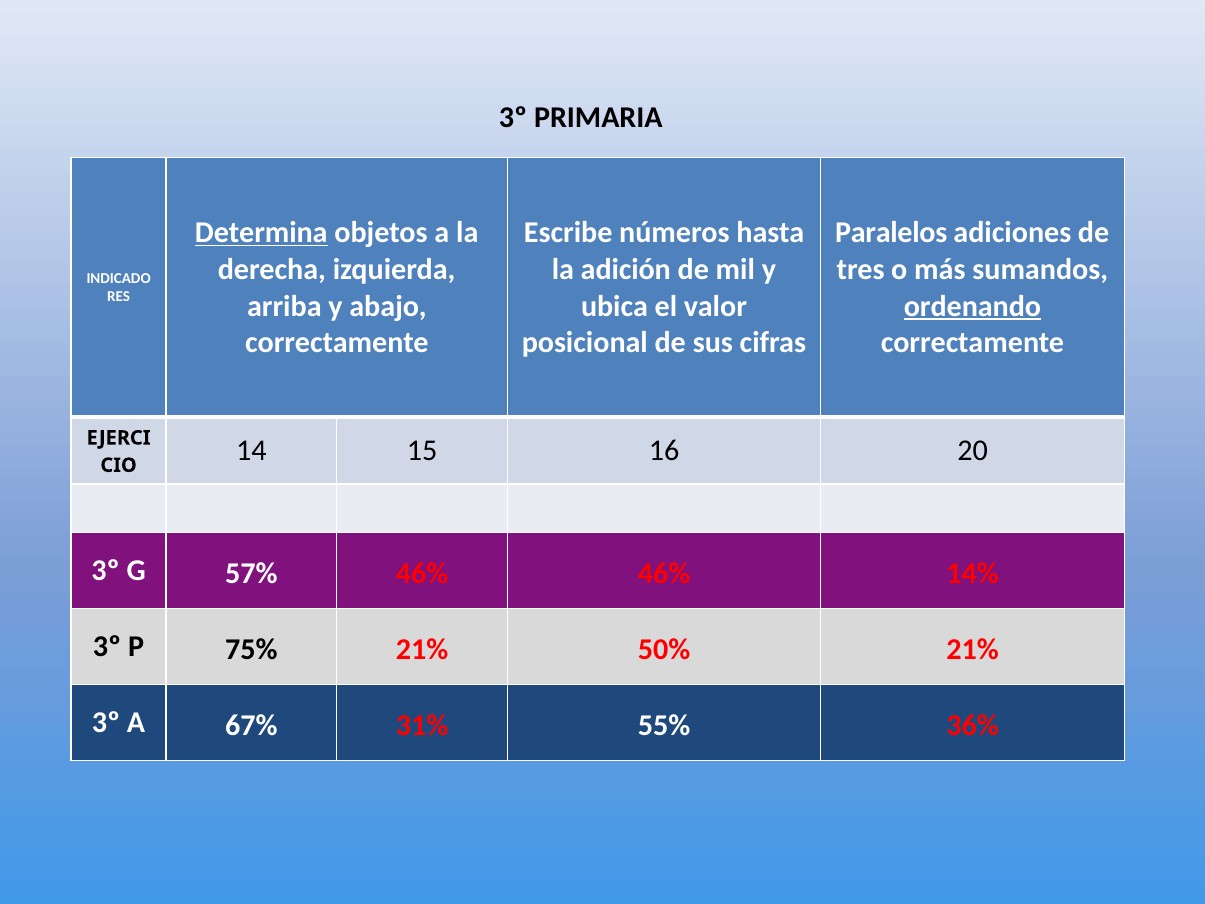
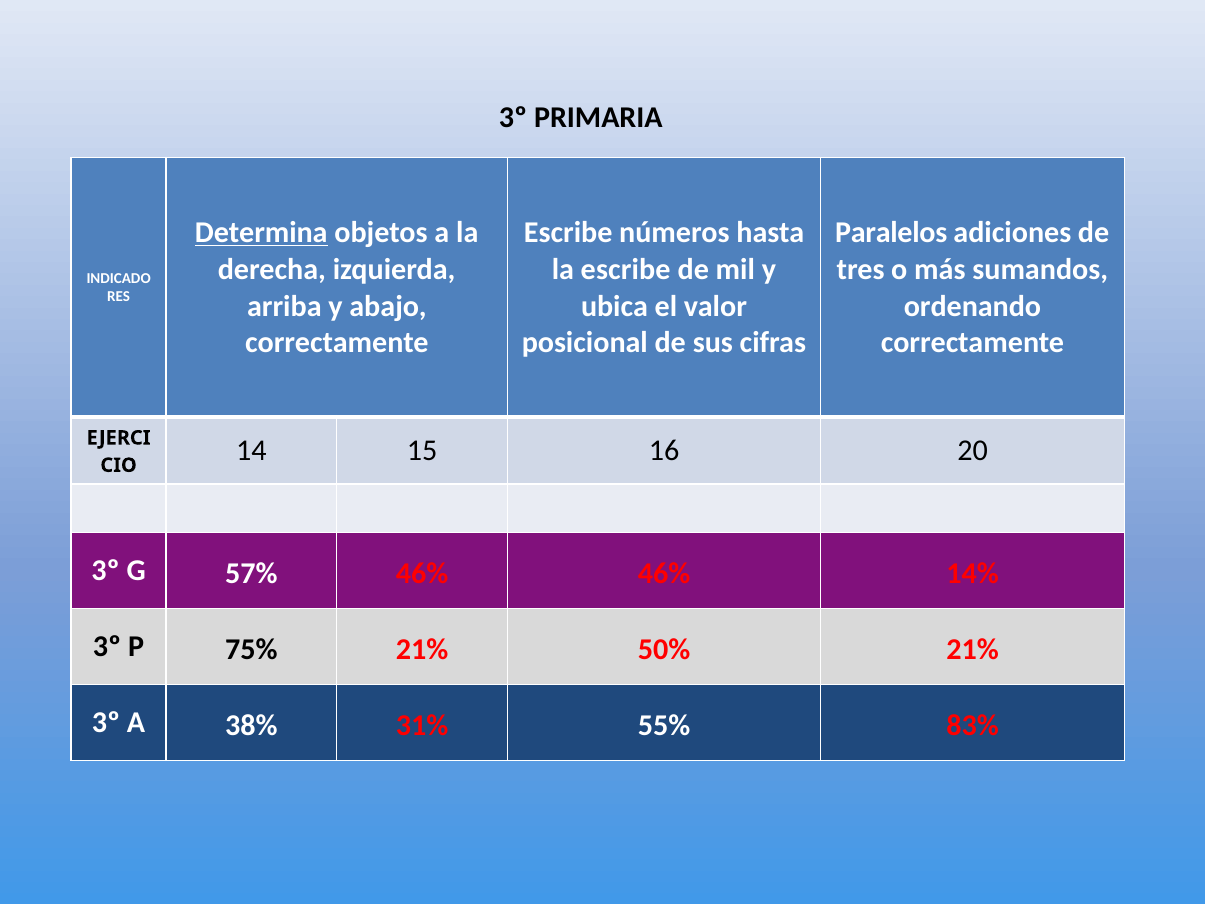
la adición: adición -> escribe
ordenando underline: present -> none
67%: 67% -> 38%
36%: 36% -> 83%
